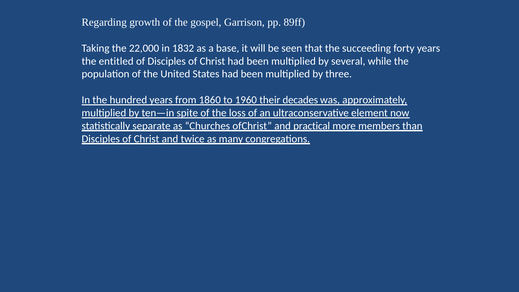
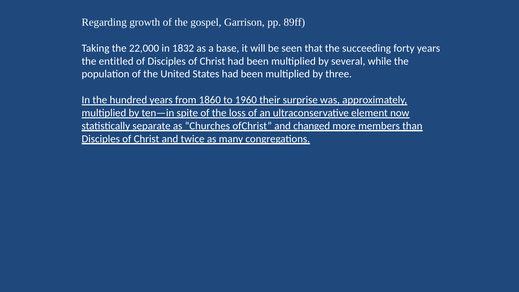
decades: decades -> surprise
practical: practical -> changed
